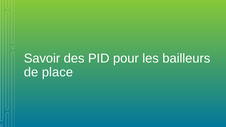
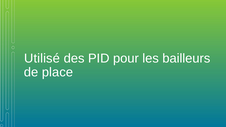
Savoir: Savoir -> Utilisé
